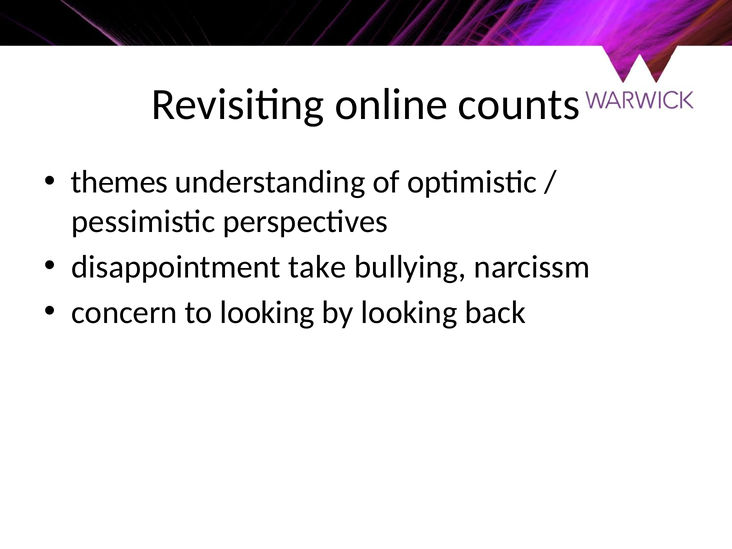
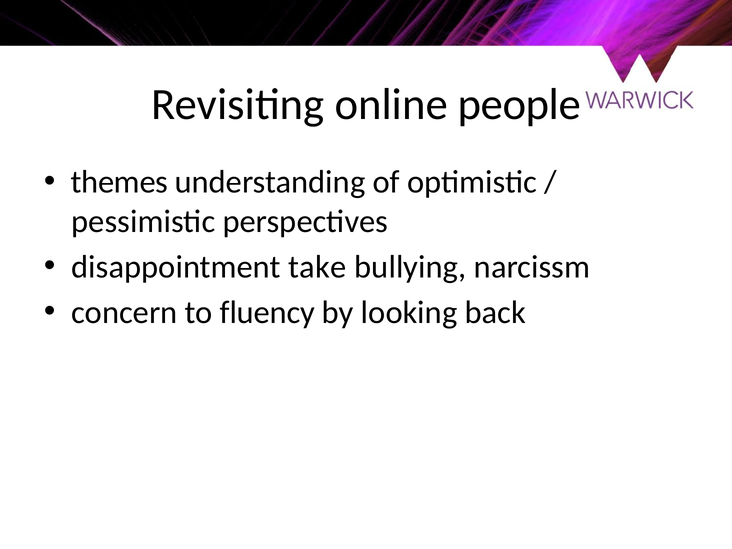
counts: counts -> people
to looking: looking -> fluency
